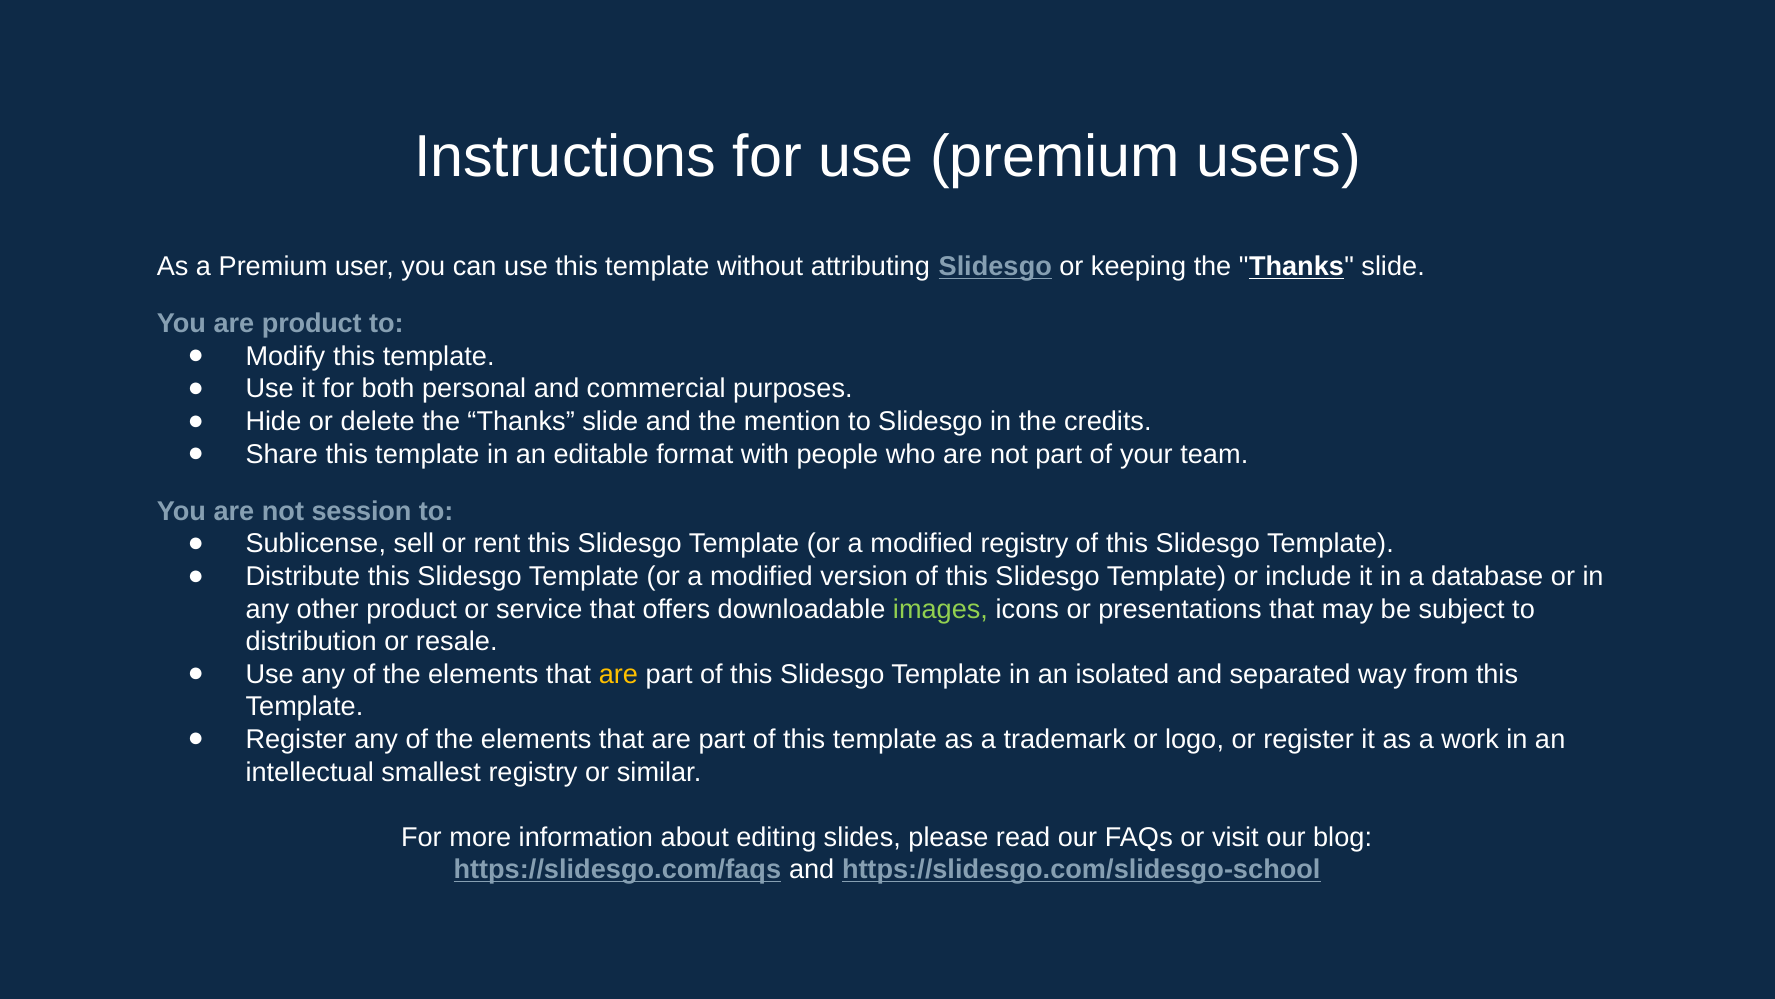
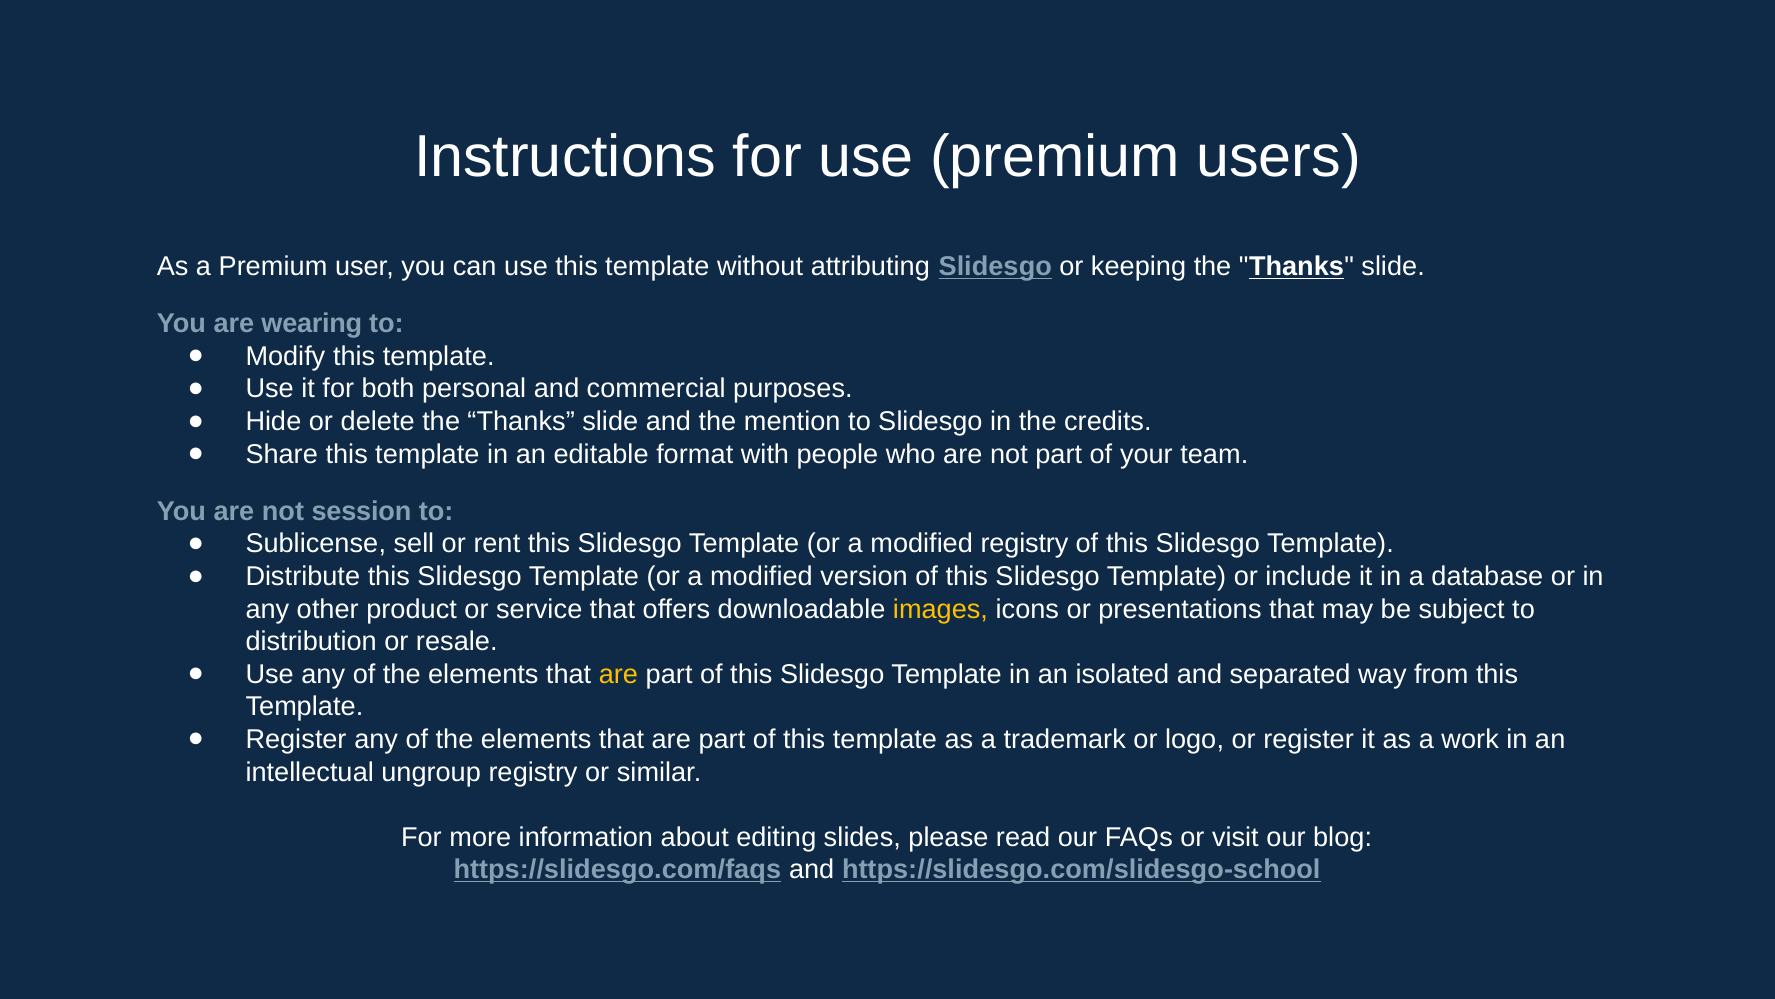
are product: product -> wearing
images colour: light green -> yellow
smallest: smallest -> ungroup
